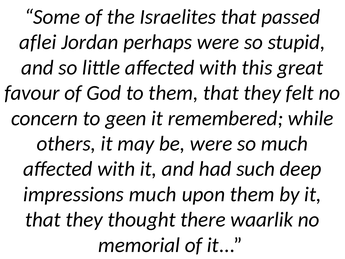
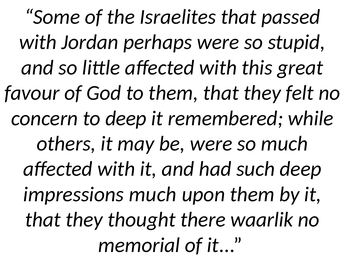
aflei at (38, 42): aflei -> with
to geen: geen -> deep
